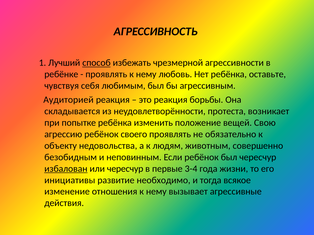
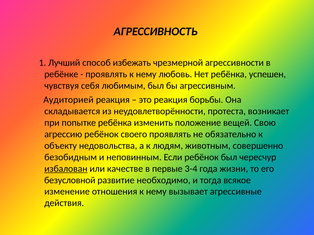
способ underline: present -> none
оставьте: оставьте -> успешен
или чересчур: чересчур -> качестве
инициативы: инициативы -> безусловной
